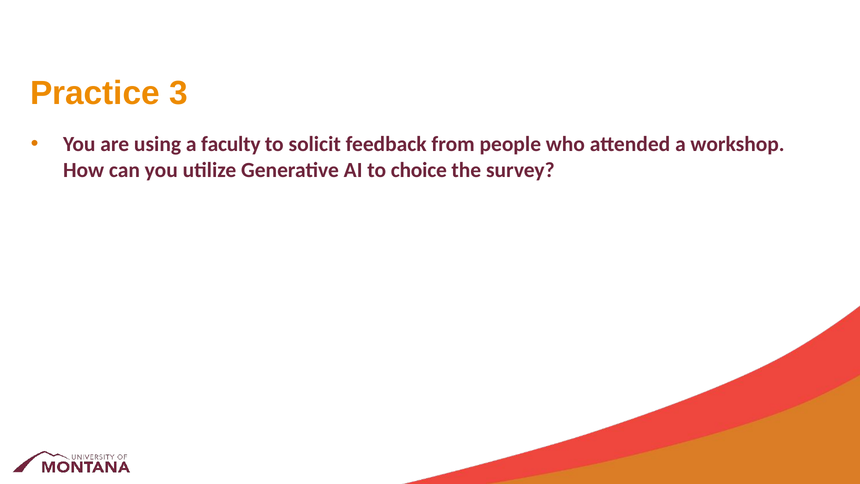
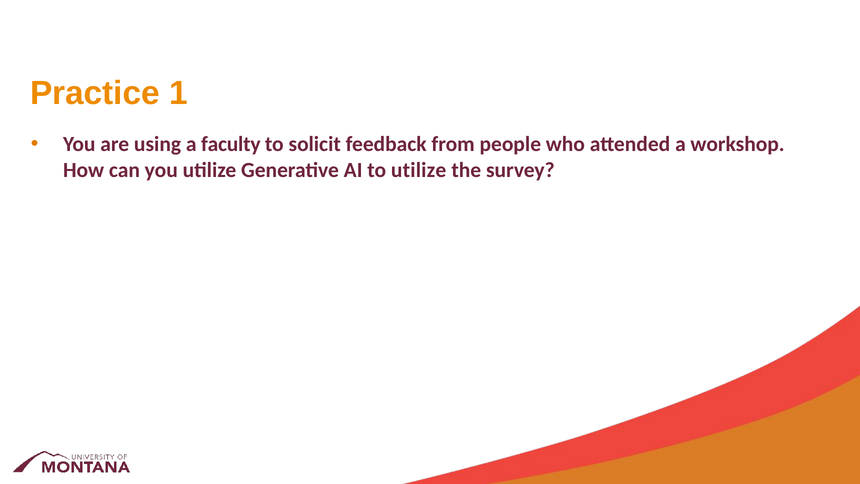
3: 3 -> 1
to choice: choice -> utilize
